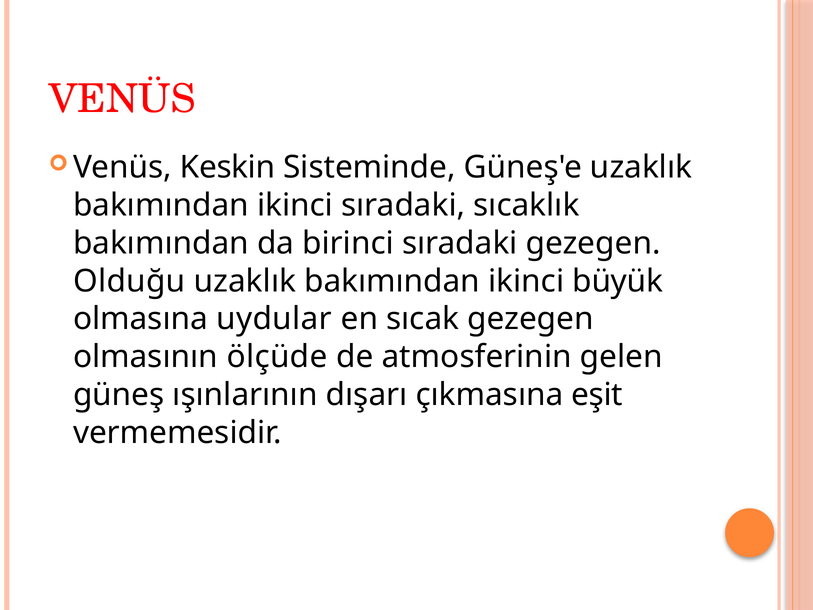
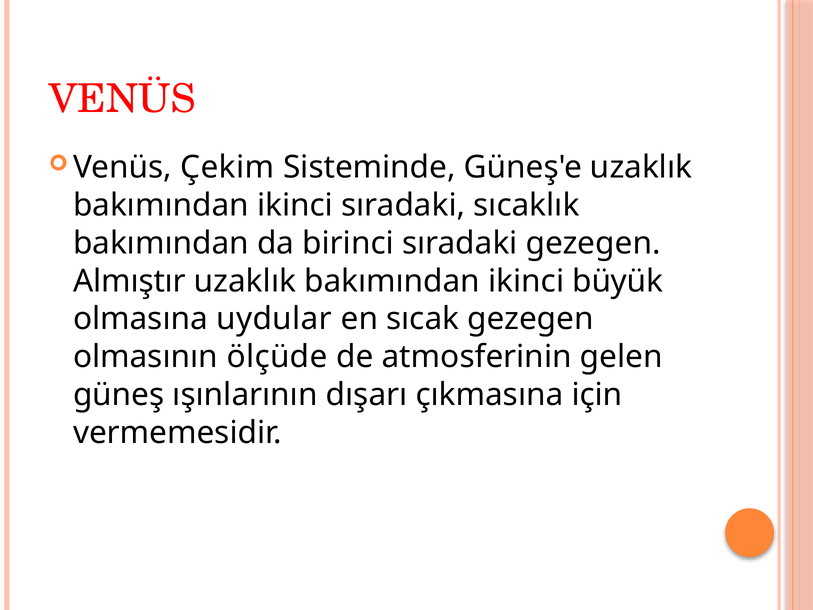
Keskin: Keskin -> Çekim
Olduğu: Olduğu -> Almıştır
eşit: eşit -> için
